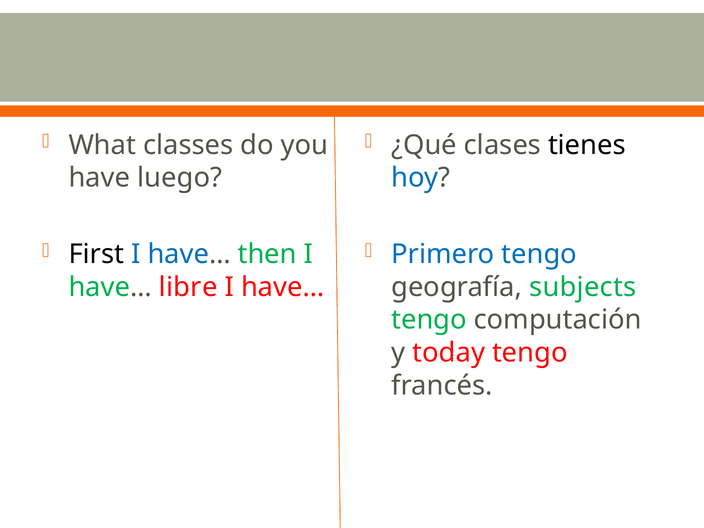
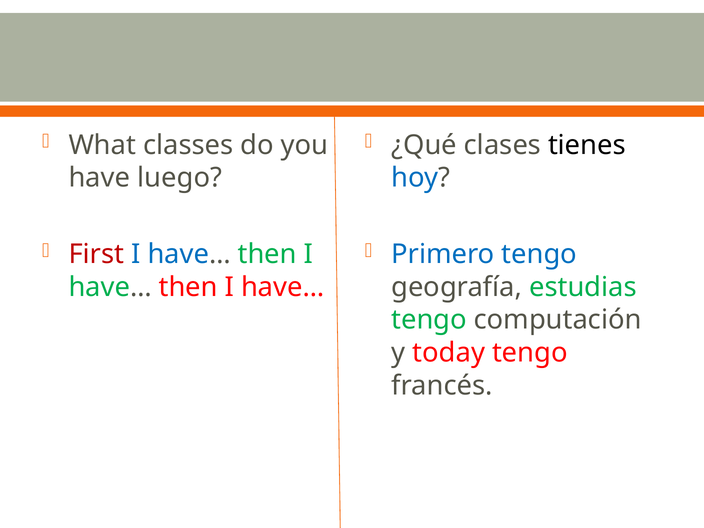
First colour: black -> red
libre at (188, 287): libre -> then
subjects: subjects -> estudias
